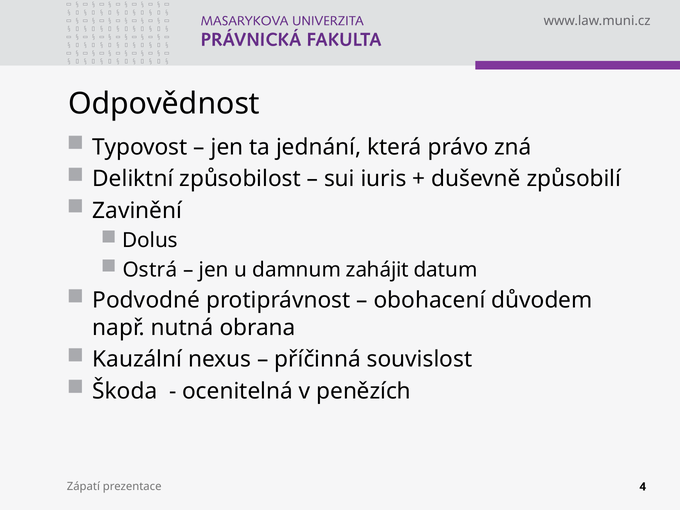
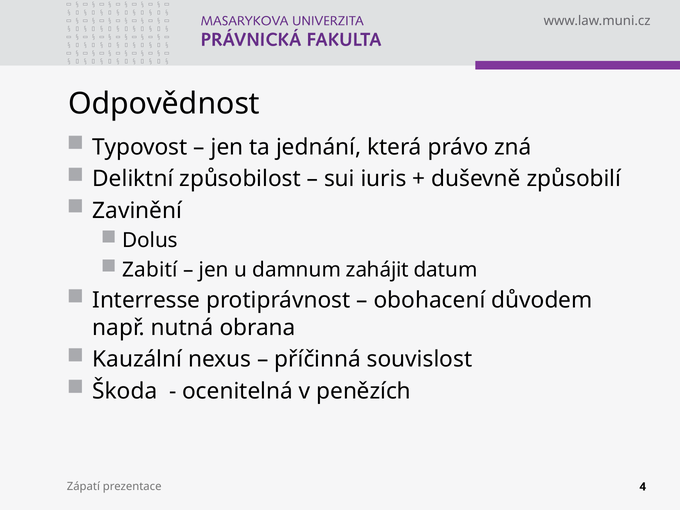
Ostrá: Ostrá -> Zabití
Podvodné: Podvodné -> Interresse
